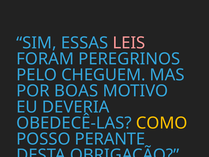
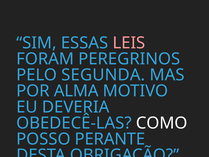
CHEGUEM: CHEGUEM -> SEGUNDA
BOAS: BOAS -> ALMA
COMO colour: yellow -> white
